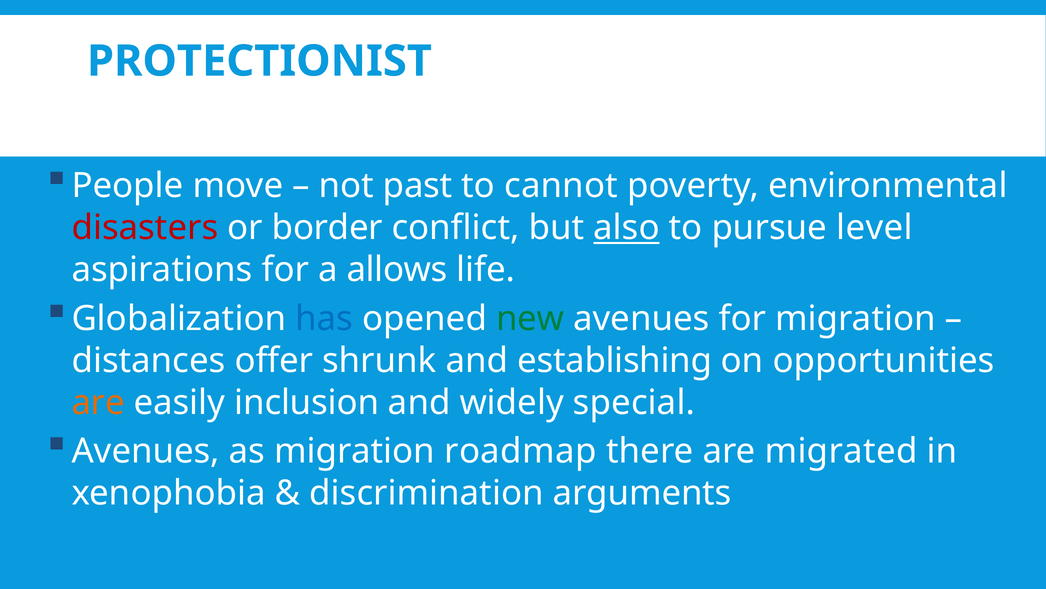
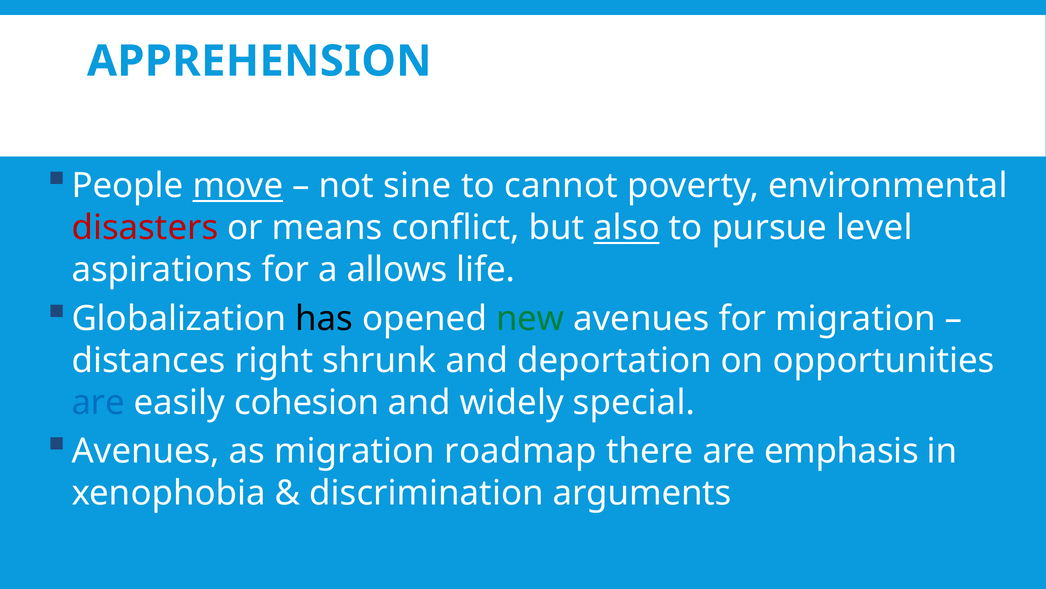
PROTECTIONIST: PROTECTIONIST -> APPREHENSION
move underline: none -> present
past: past -> sine
border: border -> means
has colour: blue -> black
offer: offer -> right
establishing: establishing -> deportation
are at (98, 402) colour: orange -> blue
inclusion: inclusion -> cohesion
migrated: migrated -> emphasis
